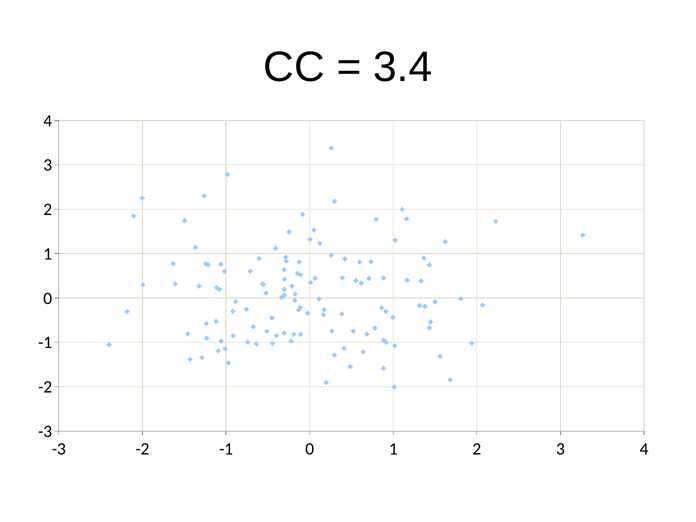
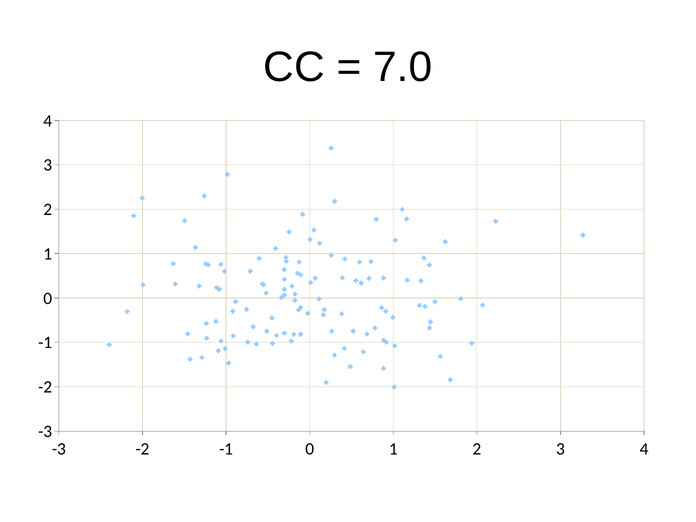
3.4: 3.4 -> 7.0
